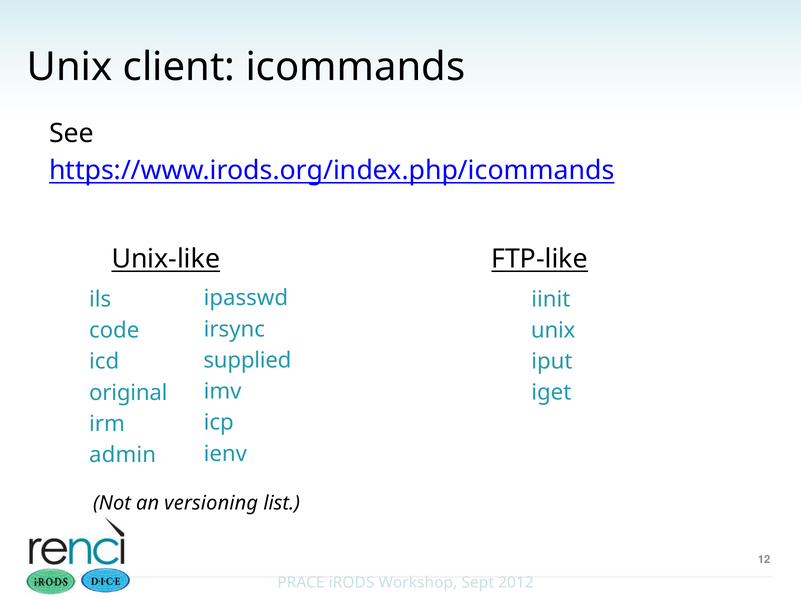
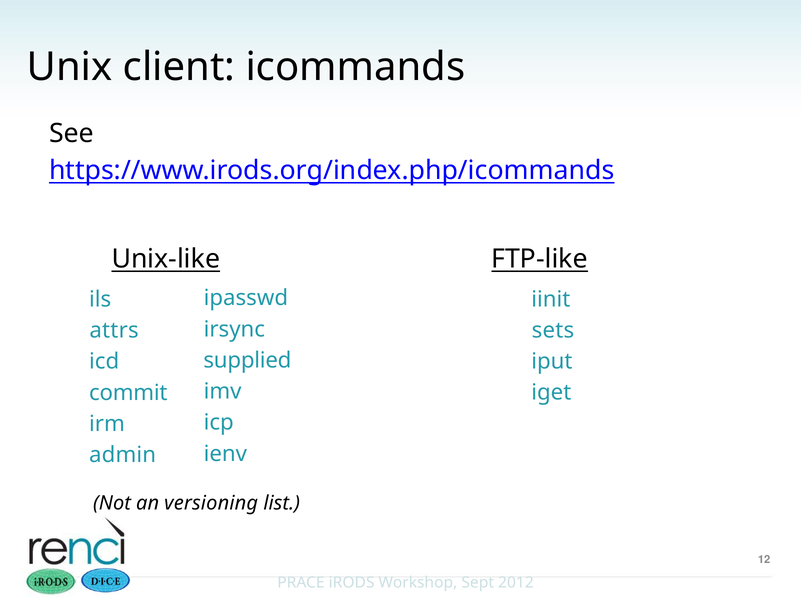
unix at (553, 331): unix -> sets
code: code -> attrs
original: original -> commit
